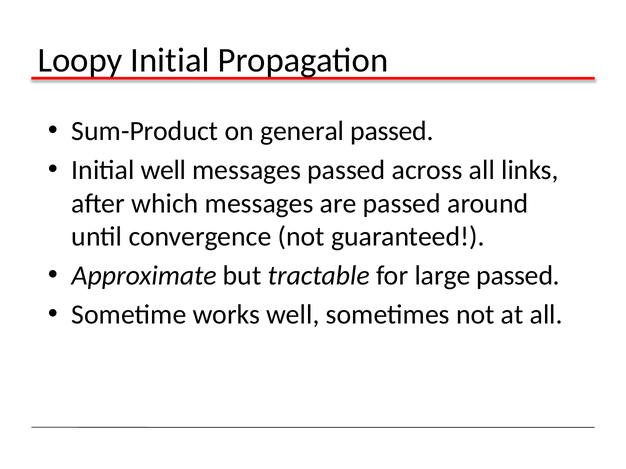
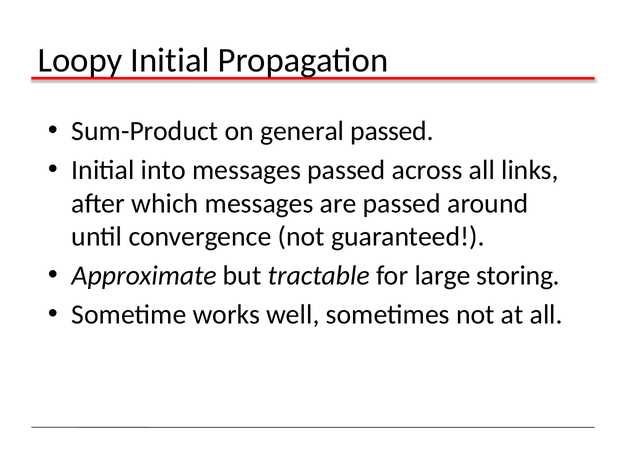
Initial well: well -> into
large passed: passed -> storing
